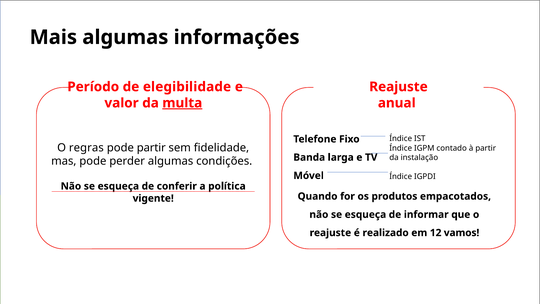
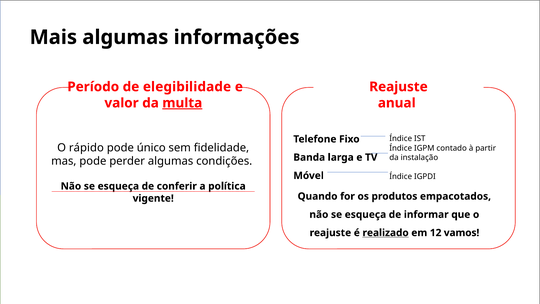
regras: regras -> rápido
pode partir: partir -> único
realizado underline: none -> present
